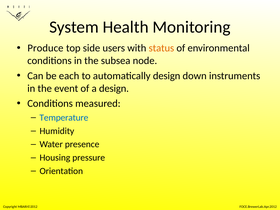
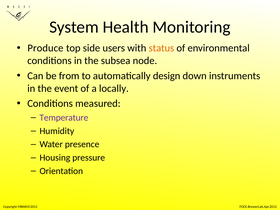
each: each -> from
a design: design -> locally
Temperature colour: blue -> purple
